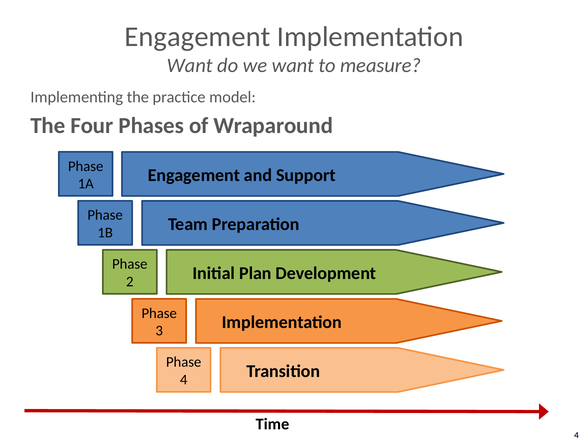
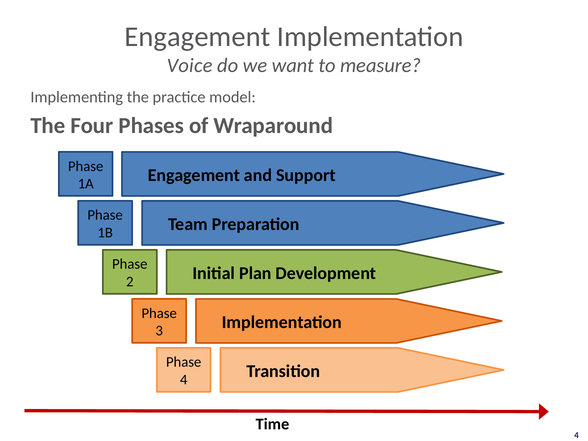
Want at (190, 66): Want -> Voice
